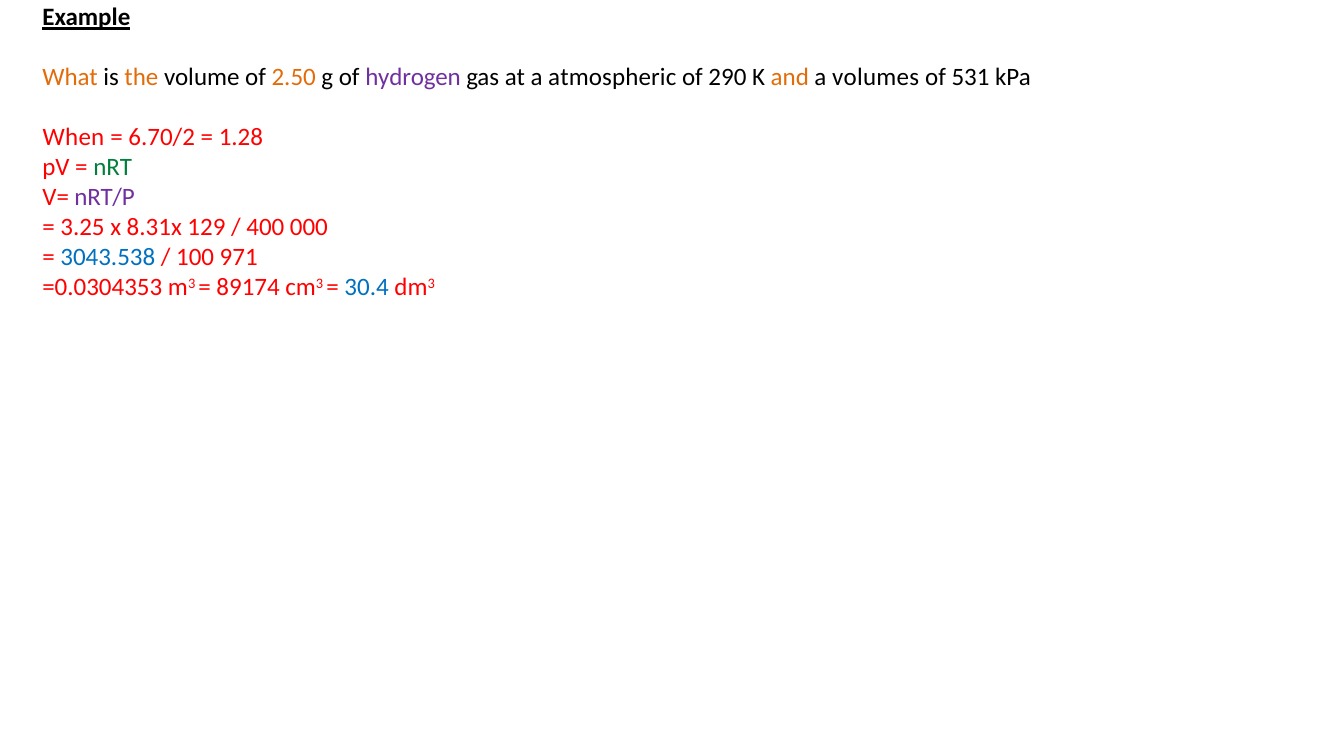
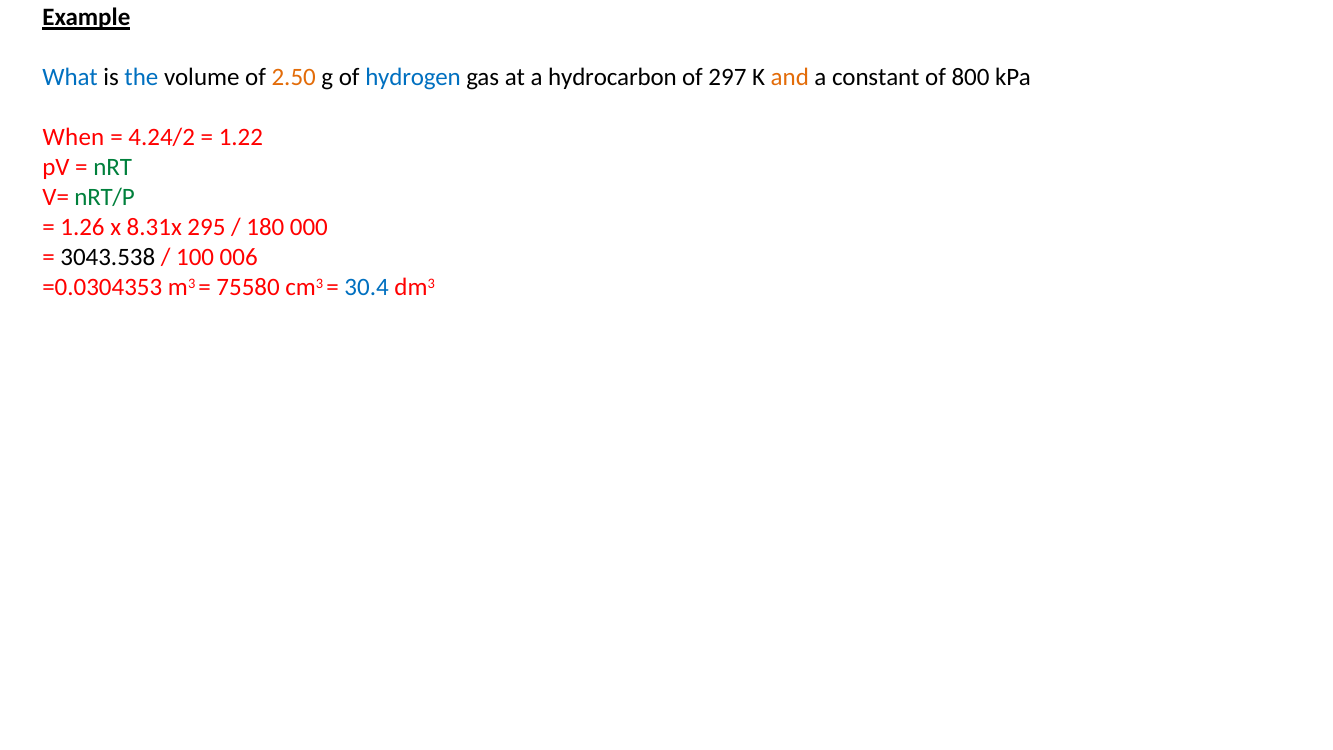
What colour: orange -> blue
the colour: orange -> blue
hydrogen colour: purple -> blue
atmospheric: atmospheric -> hydrocarbon
290: 290 -> 297
volumes: volumes -> constant
531: 531 -> 800
6.70/2: 6.70/2 -> 4.24/2
1.28: 1.28 -> 1.22
nRT/P colour: purple -> green
3.25: 3.25 -> 1.26
129: 129 -> 295
400: 400 -> 180
3043.538 colour: blue -> black
971: 971 -> 006
89174: 89174 -> 75580
